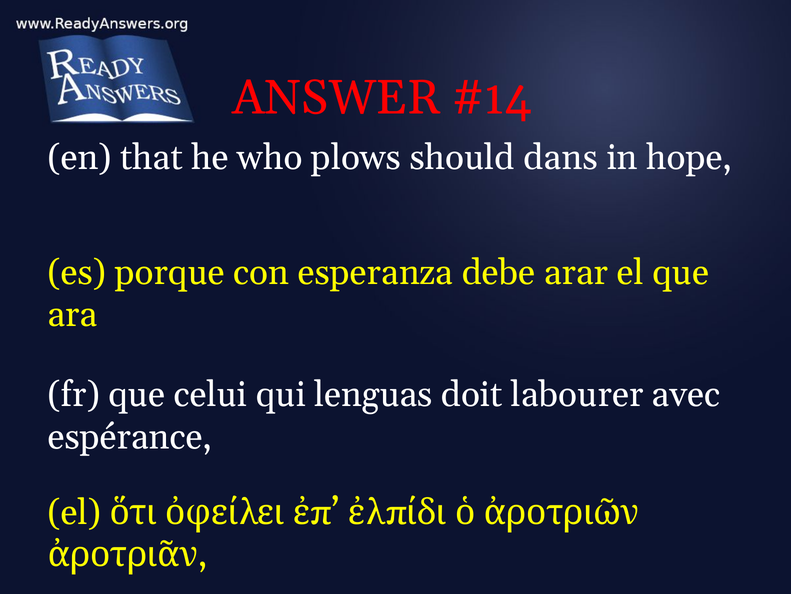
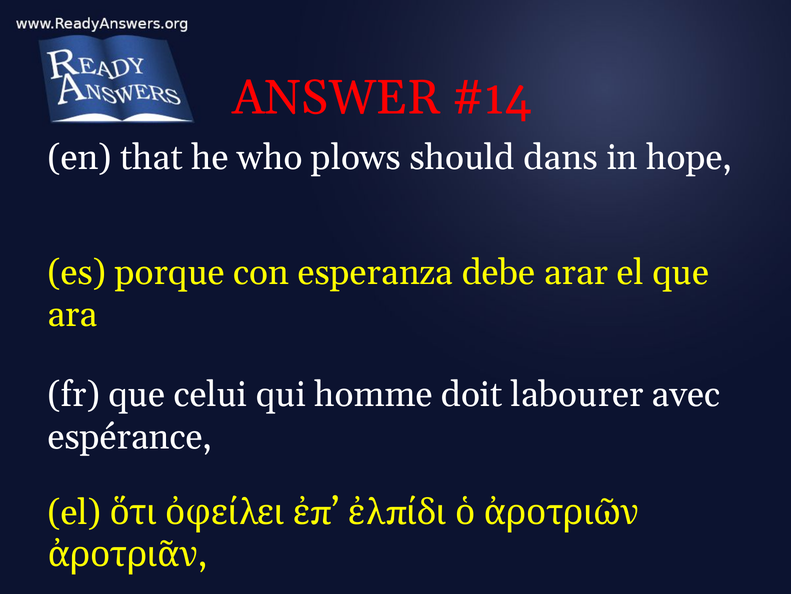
lenguas: lenguas -> homme
